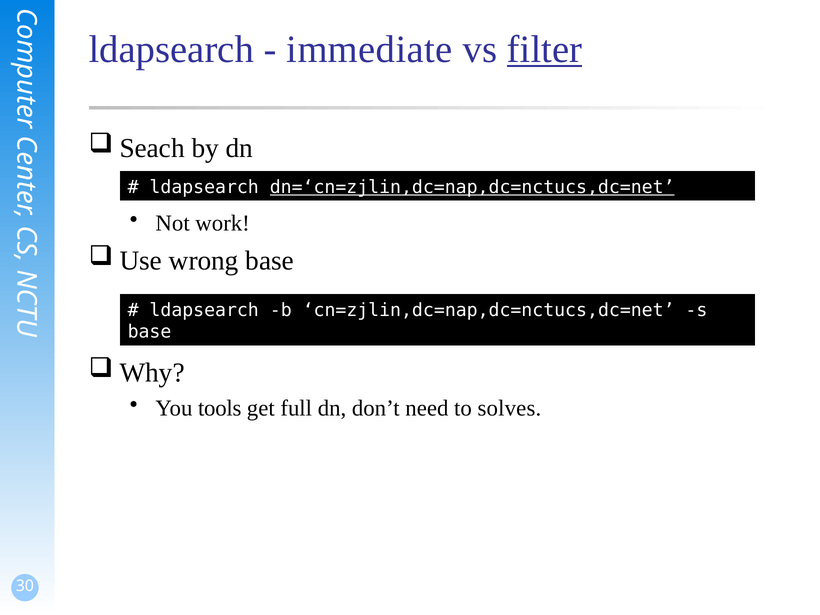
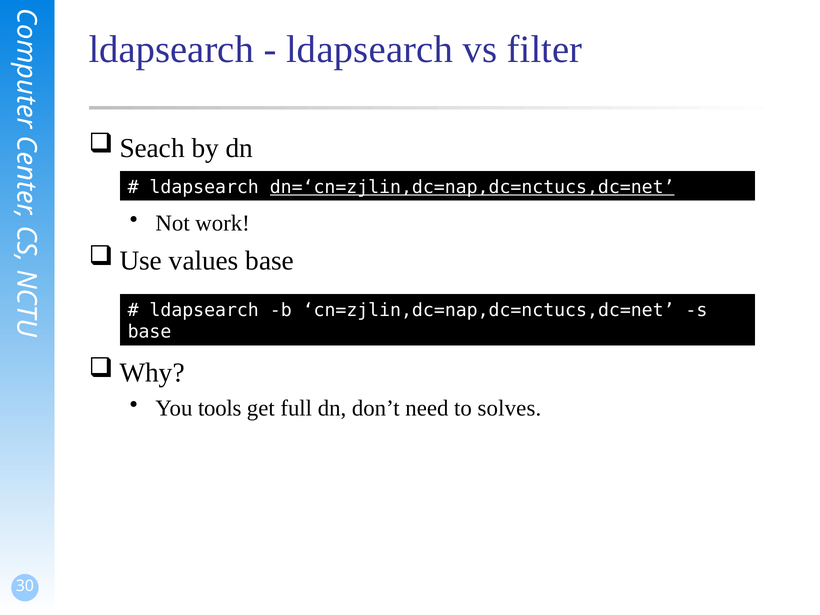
immediate at (370, 49): immediate -> ldapsearch
filter underline: present -> none
wrong: wrong -> values
